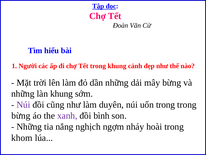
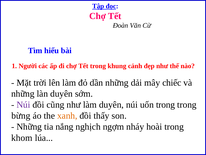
mây bừng: bừng -> chiếc
làn khung: khung -> duyên
xanh colour: purple -> orange
bình: bình -> thấy
